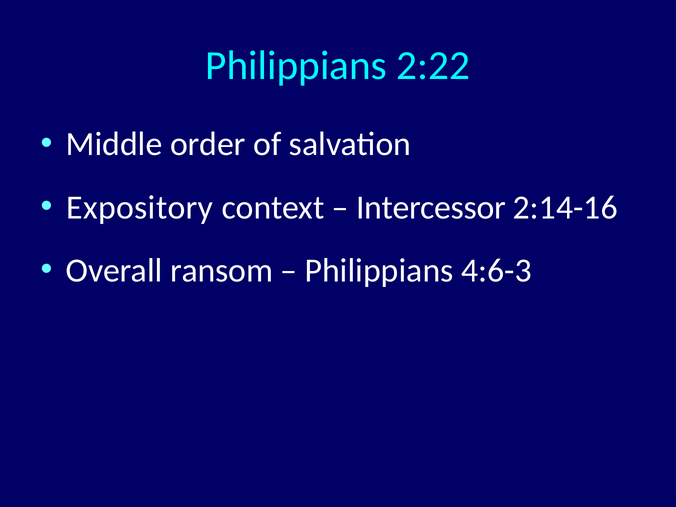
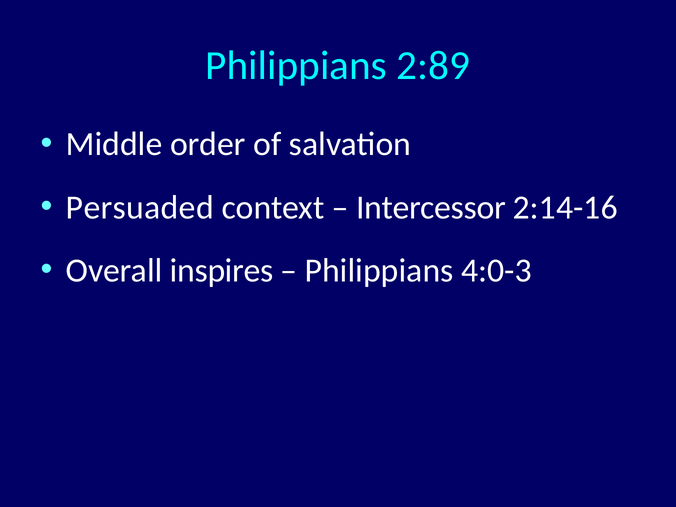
2:22: 2:22 -> 2:89
Expository: Expository -> Persuaded
ransom: ransom -> inspires
4:6-3: 4:6-3 -> 4:0-3
